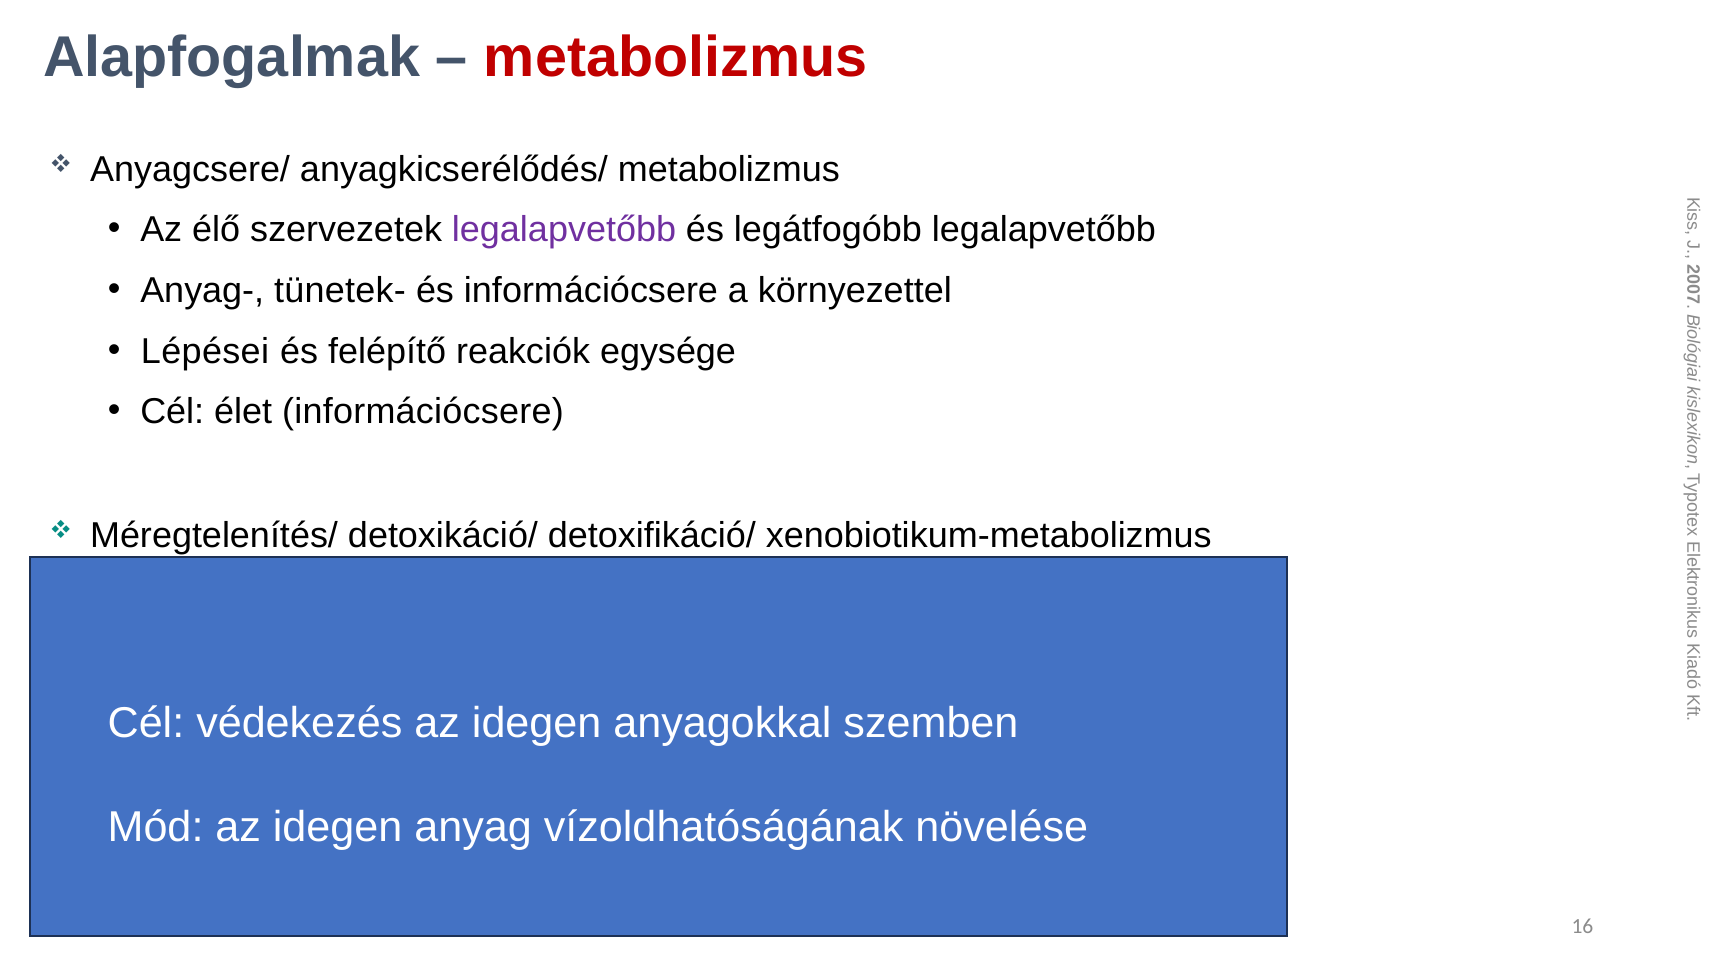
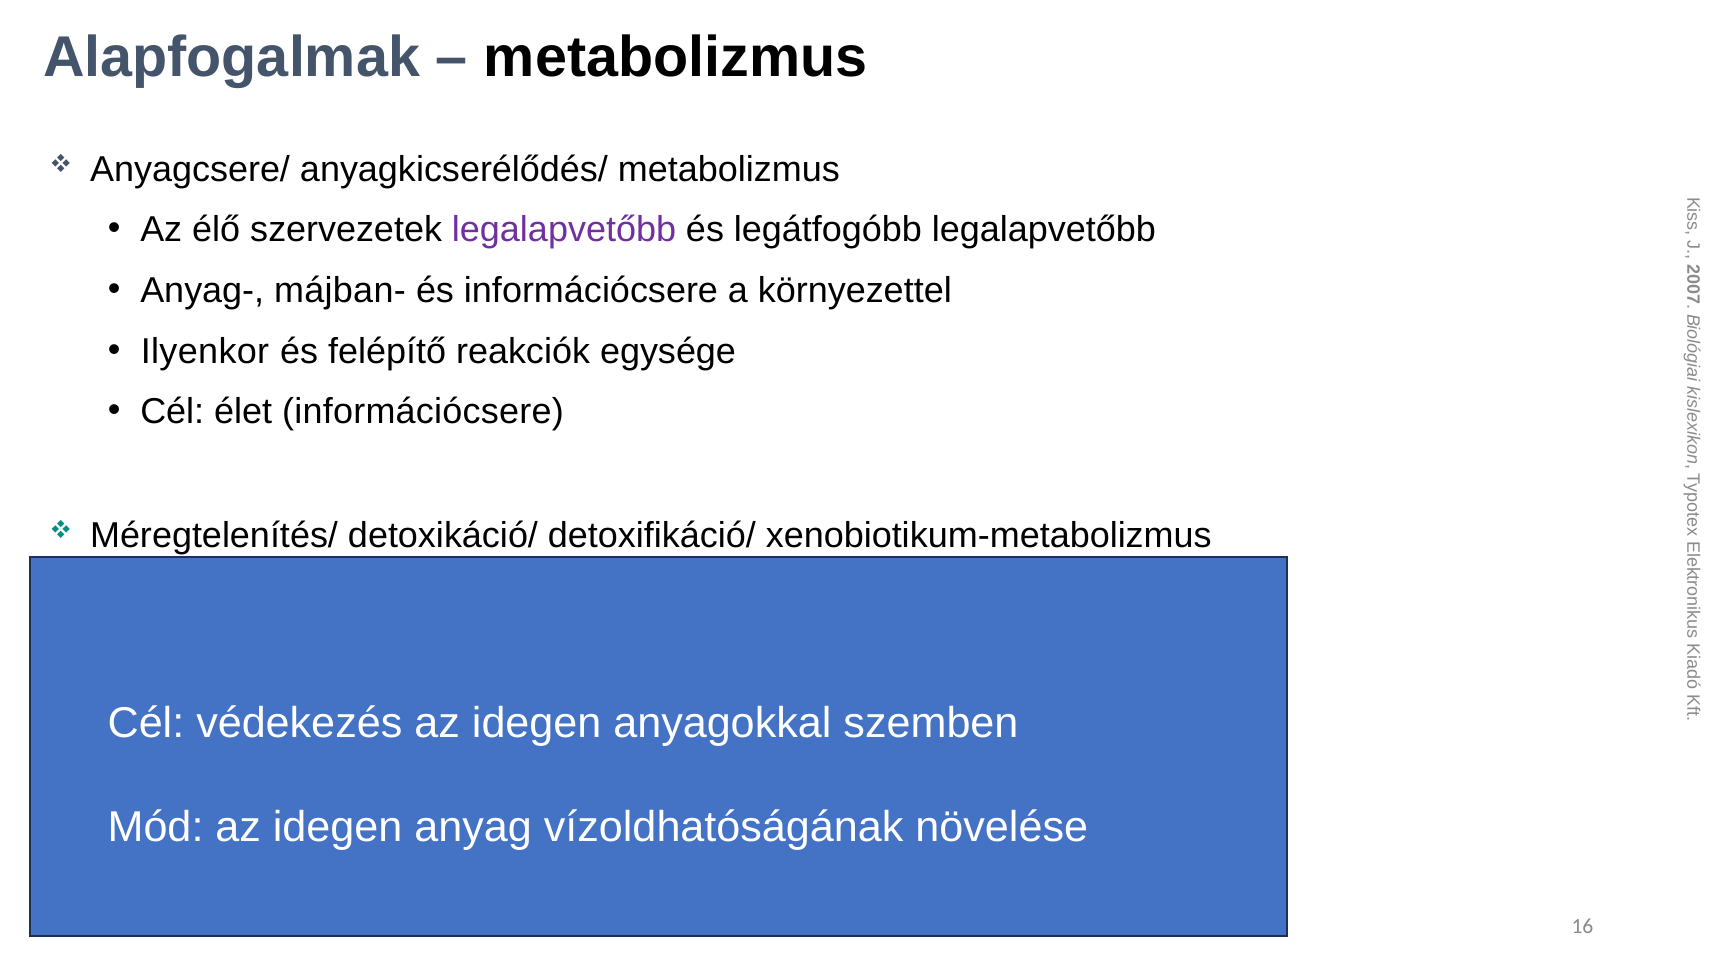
metabolizmus at (676, 57) colour: red -> black
tünetek-: tünetek- -> májban-
Lépései: Lépései -> Ilyenkor
